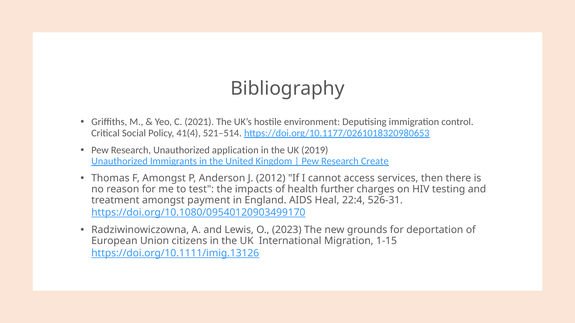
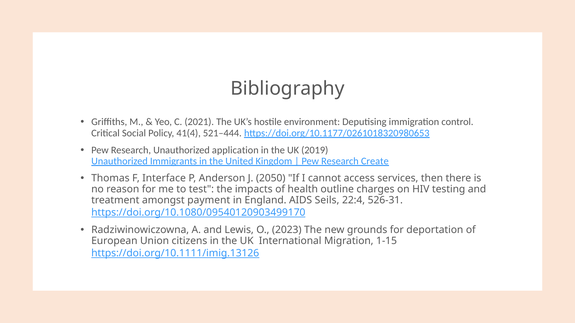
521–514: 521–514 -> 521–444
F Amongst: Amongst -> Interface
2012: 2012 -> 2050
further: further -> outline
Heal: Heal -> Seils
